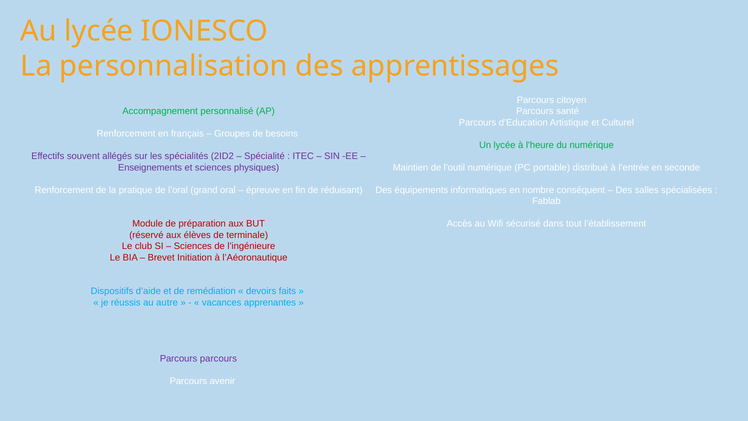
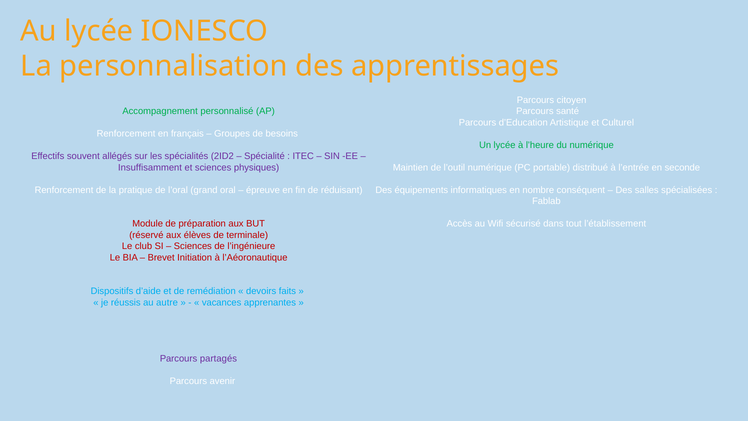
Enseignements: Enseignements -> Insuffisamment
parcours at (218, 359): parcours -> partagés
